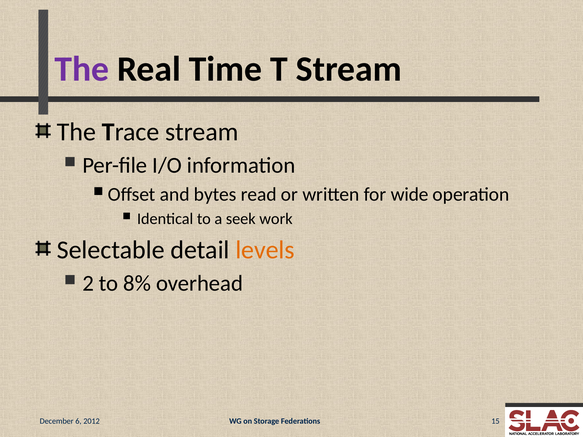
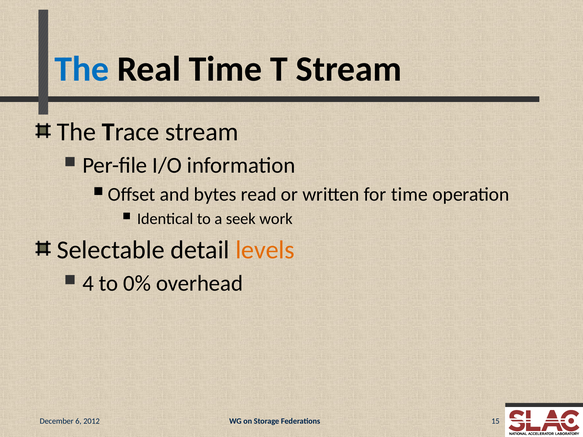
The at (82, 69) colour: purple -> blue
for wide: wide -> time
2: 2 -> 4
8%: 8% -> 0%
